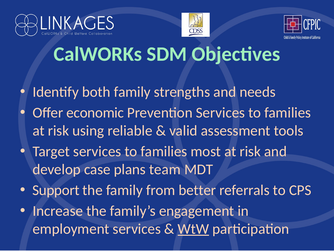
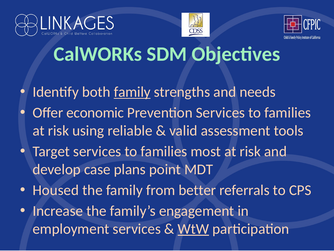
family at (132, 92) underline: none -> present
team: team -> point
Support: Support -> Housed
